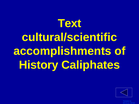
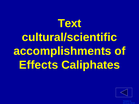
History: History -> Effects
